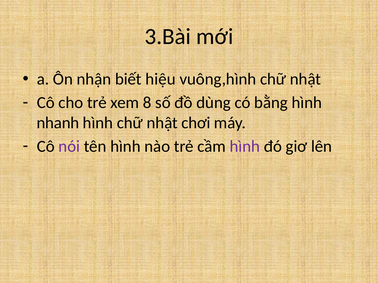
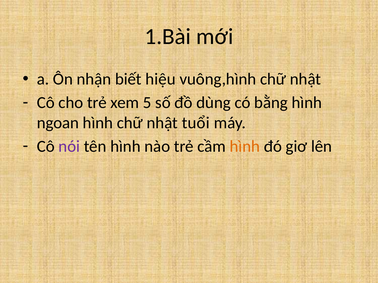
3.Bài: 3.Bài -> 1.Bài
8: 8 -> 5
nhanh: nhanh -> ngoan
chơi: chơi -> tuổi
hình at (245, 147) colour: purple -> orange
